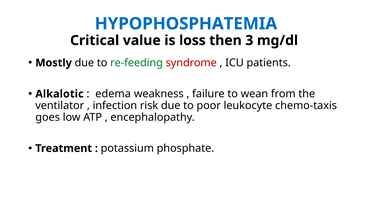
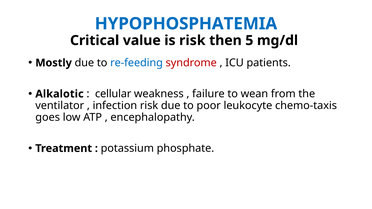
is loss: loss -> risk
3: 3 -> 5
re-feeding colour: green -> blue
edema: edema -> cellular
